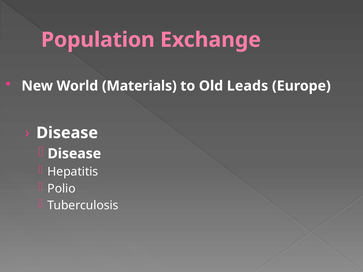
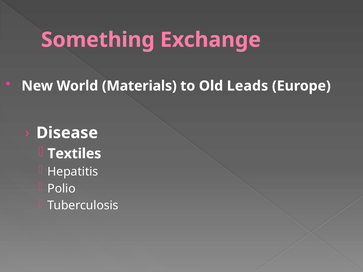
Population: Population -> Something
Disease at (74, 154): Disease -> Textiles
